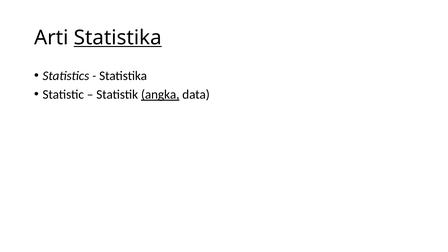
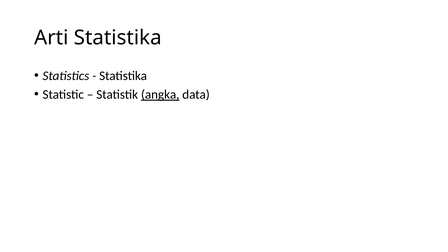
Statistika at (118, 38) underline: present -> none
